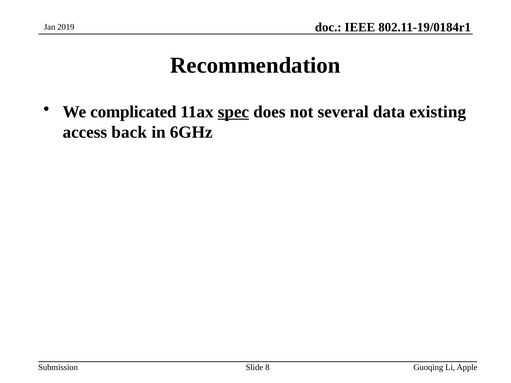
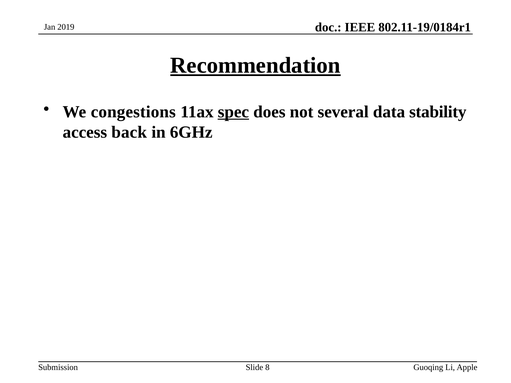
Recommendation underline: none -> present
complicated: complicated -> congestions
existing: existing -> stability
